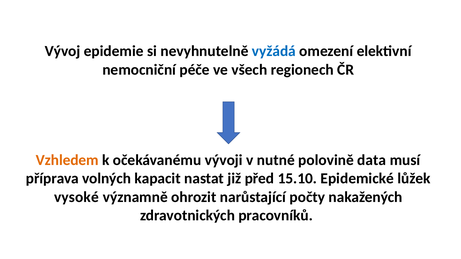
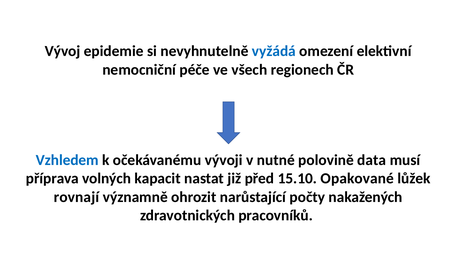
Vzhledem colour: orange -> blue
Epidemické: Epidemické -> Opakované
vysoké: vysoké -> rovnají
